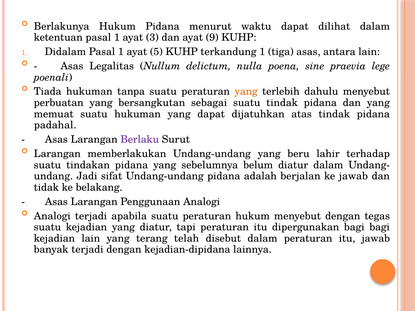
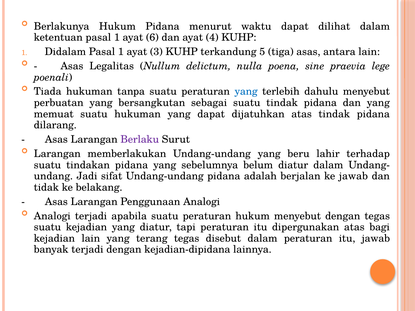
3: 3 -> 6
9: 9 -> 4
5: 5 -> 3
terkandung 1: 1 -> 5
yang at (246, 92) colour: orange -> blue
padahal: padahal -> dilarang
dipergunakan bagi: bagi -> atas
terang telah: telah -> tegas
